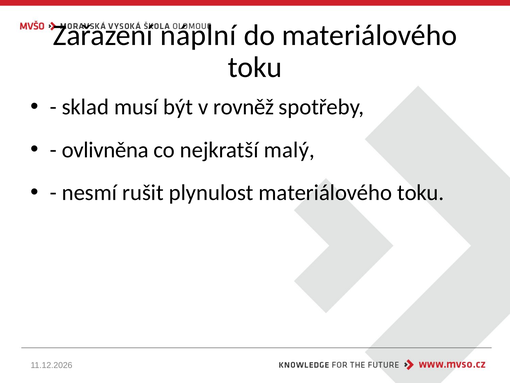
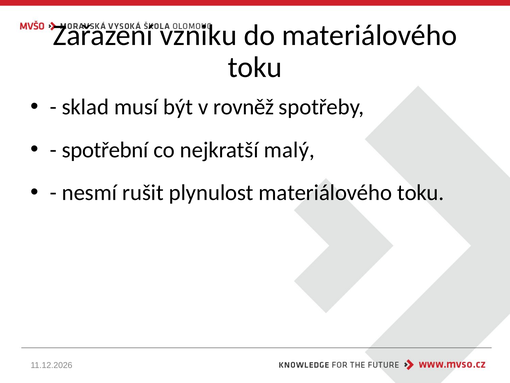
náplní: náplní -> vzniku
ovlivněna: ovlivněna -> spotřební
